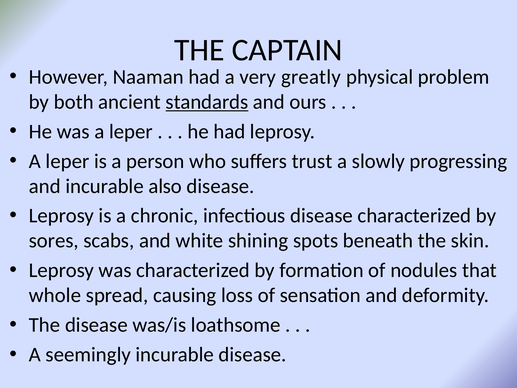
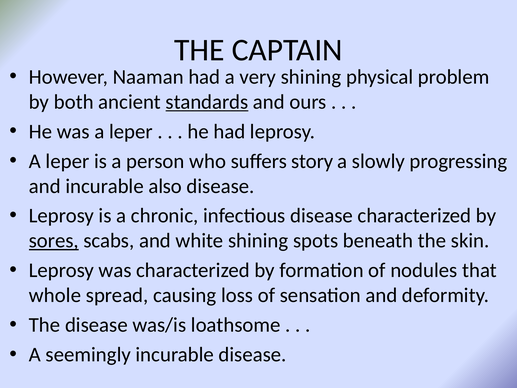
very greatly: greatly -> shining
trust: trust -> story
sores underline: none -> present
